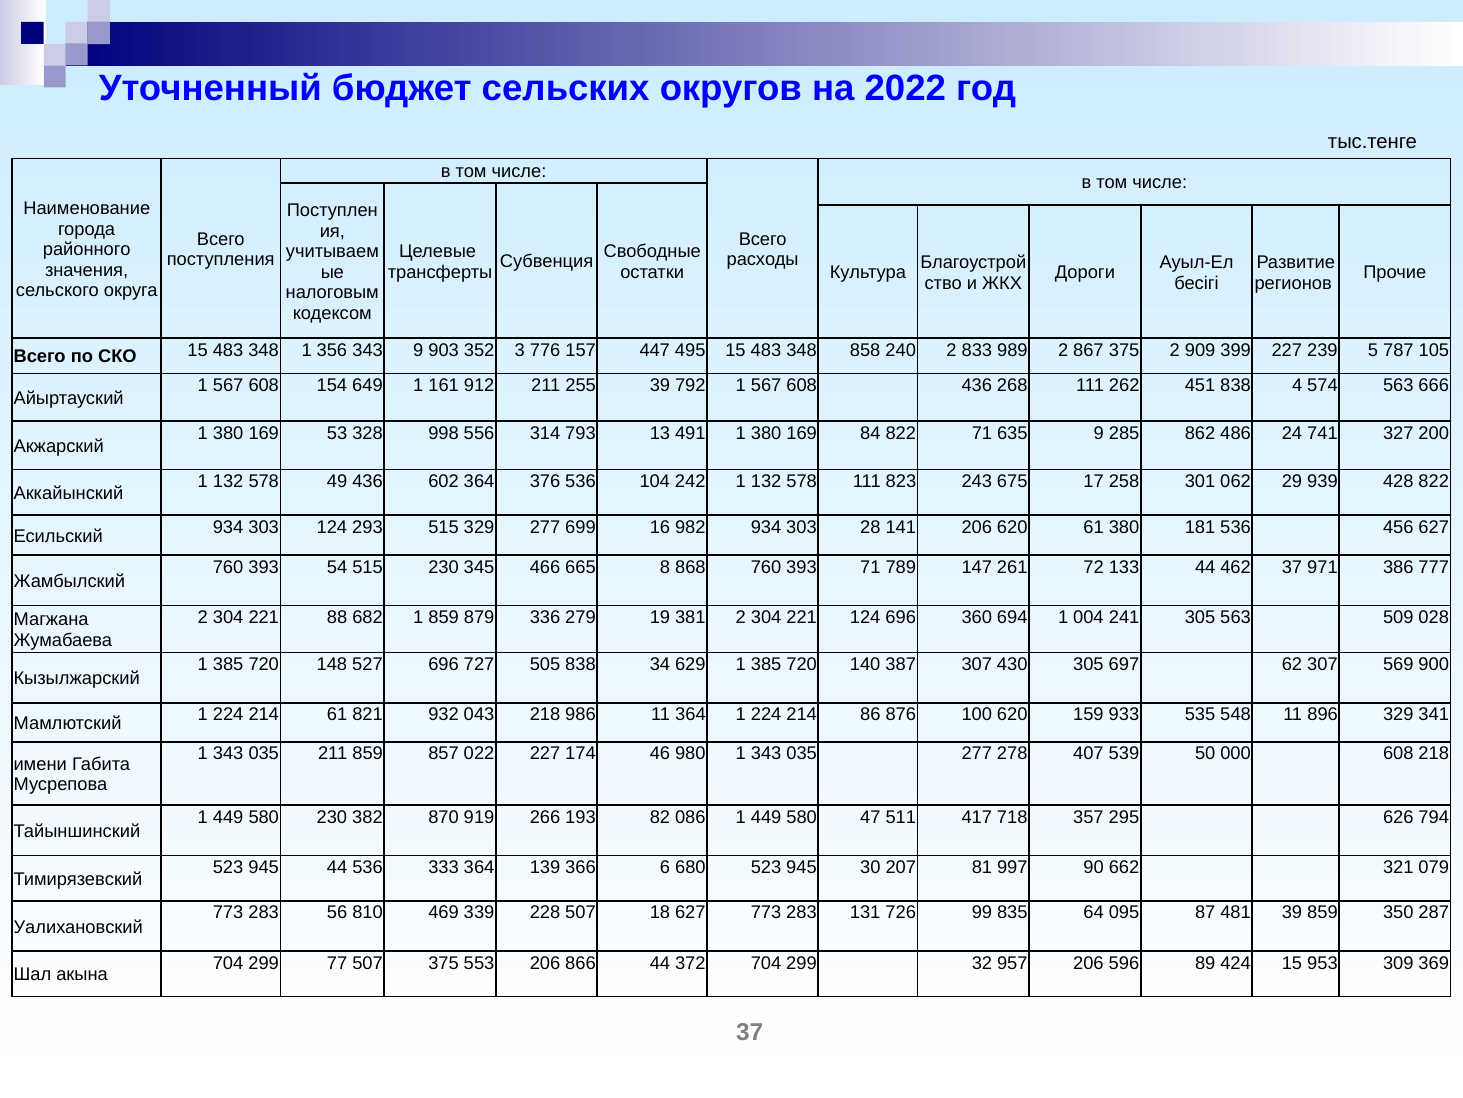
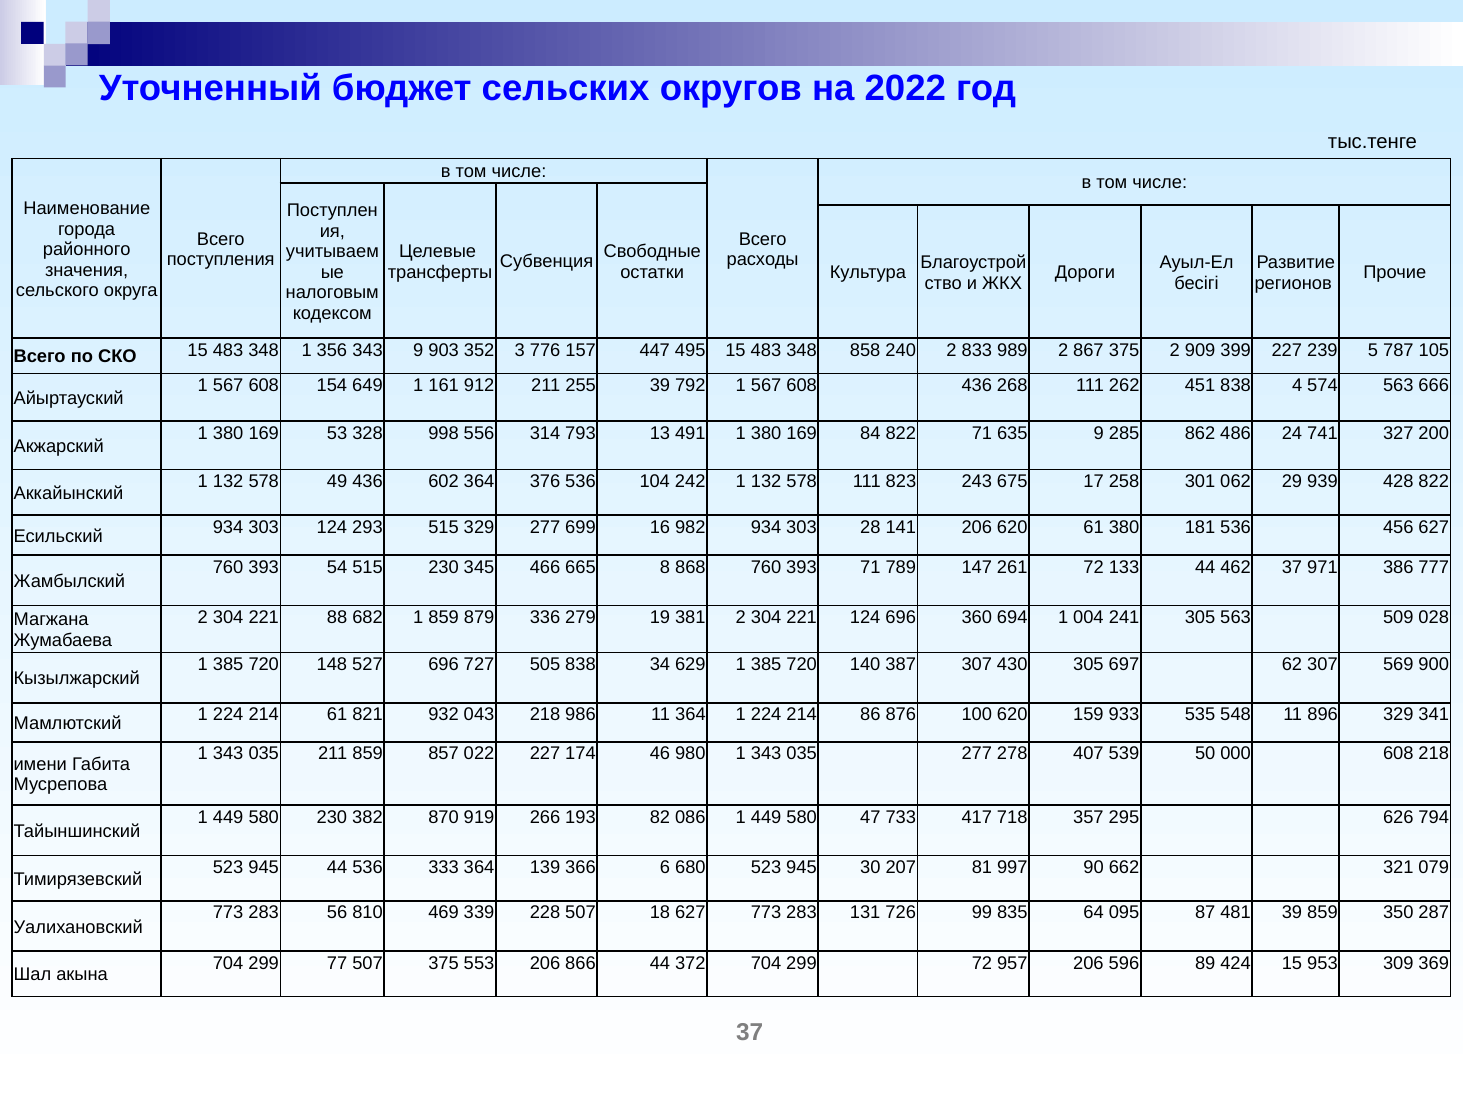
511: 511 -> 733
299 32: 32 -> 72
